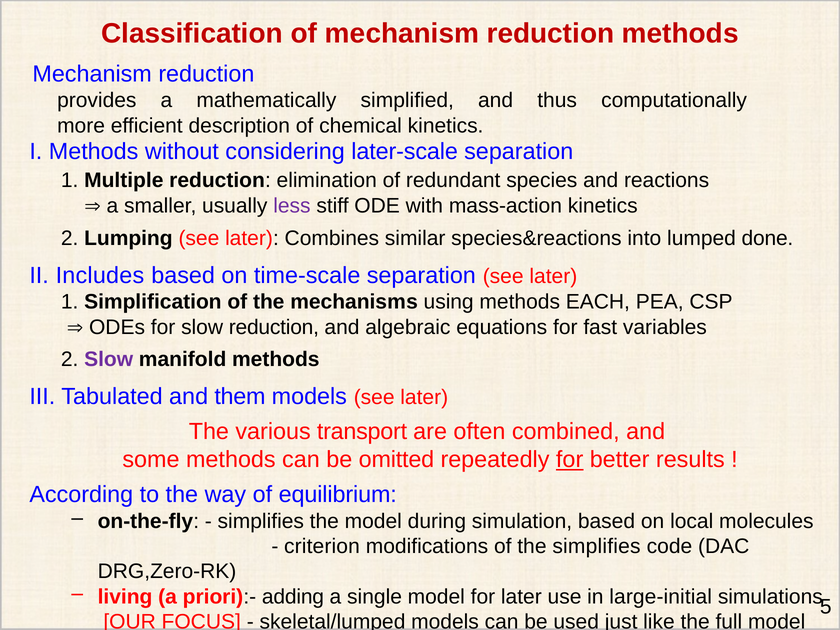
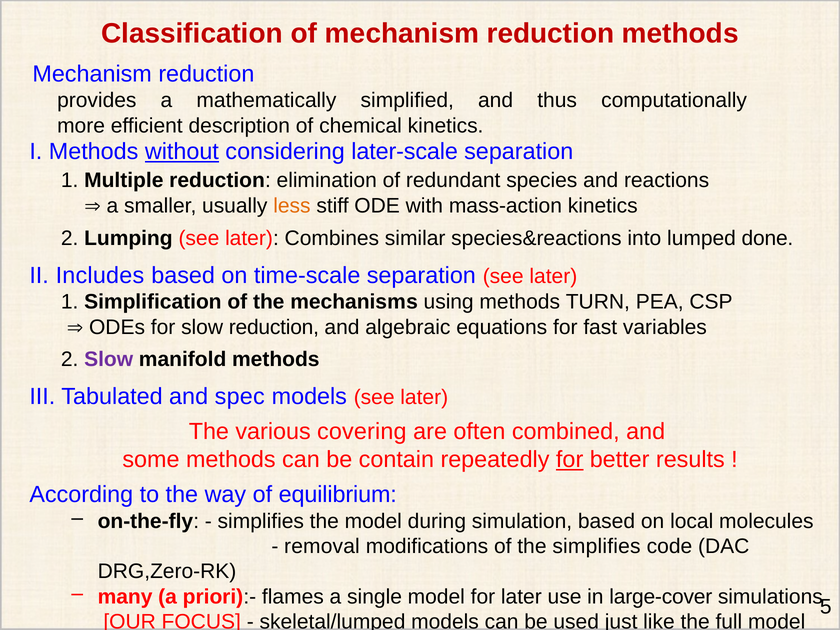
without underline: none -> present
less colour: purple -> orange
EACH: EACH -> TURN
them: them -> spec
transport: transport -> covering
omitted: omitted -> contain
criterion: criterion -> removal
living: living -> many
adding: adding -> flames
large-initial: large-initial -> large-cover
